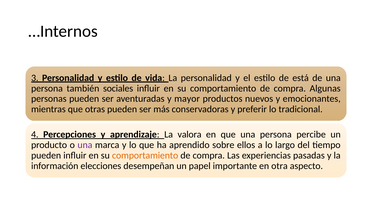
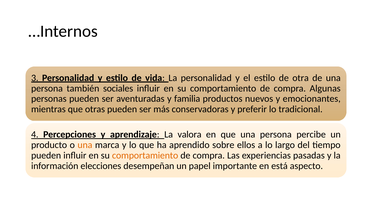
está: está -> otra
mayor: mayor -> familia
una at (85, 145) colour: purple -> orange
otra: otra -> está
